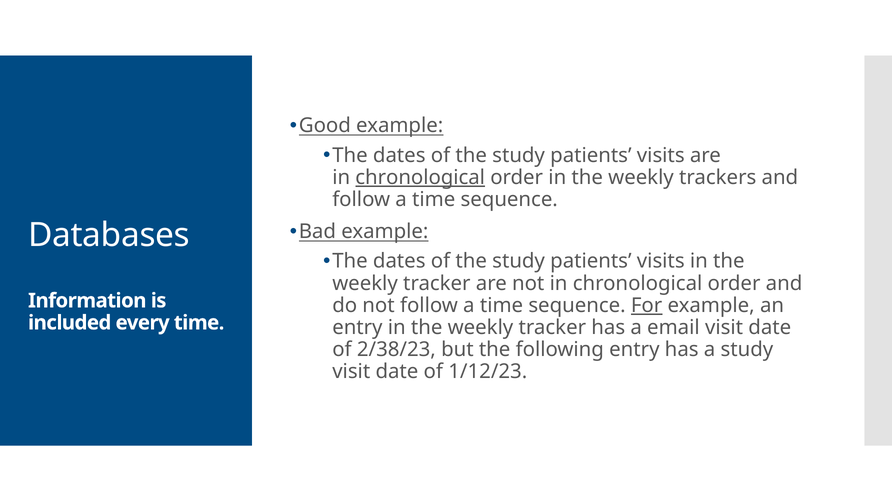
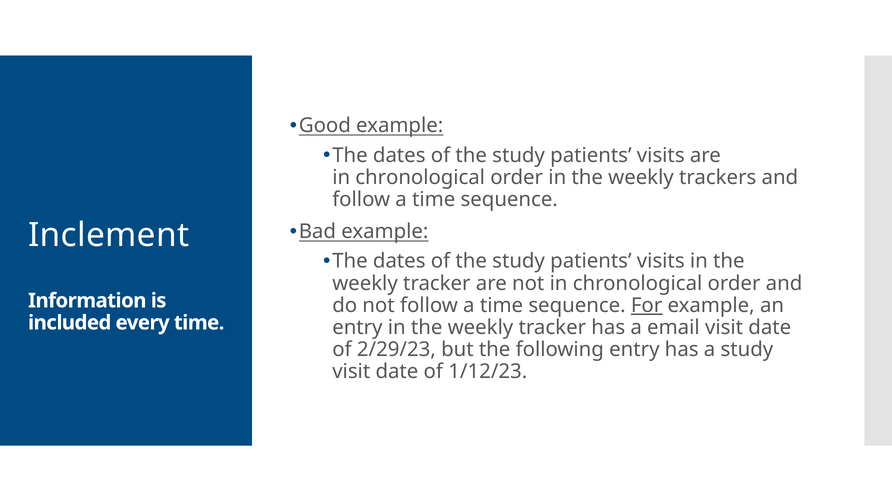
chronological at (420, 177) underline: present -> none
Databases: Databases -> Inclement
2/38/23: 2/38/23 -> 2/29/23
